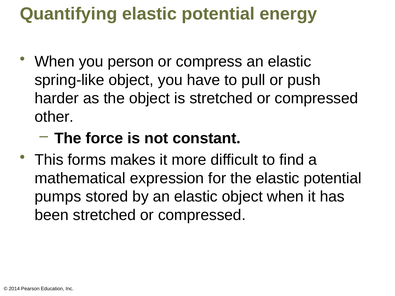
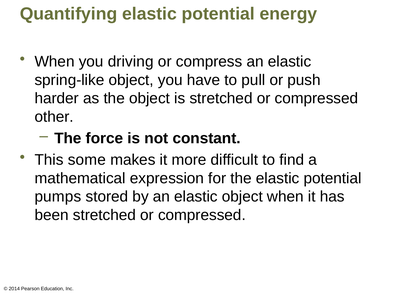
person: person -> driving
forms: forms -> some
